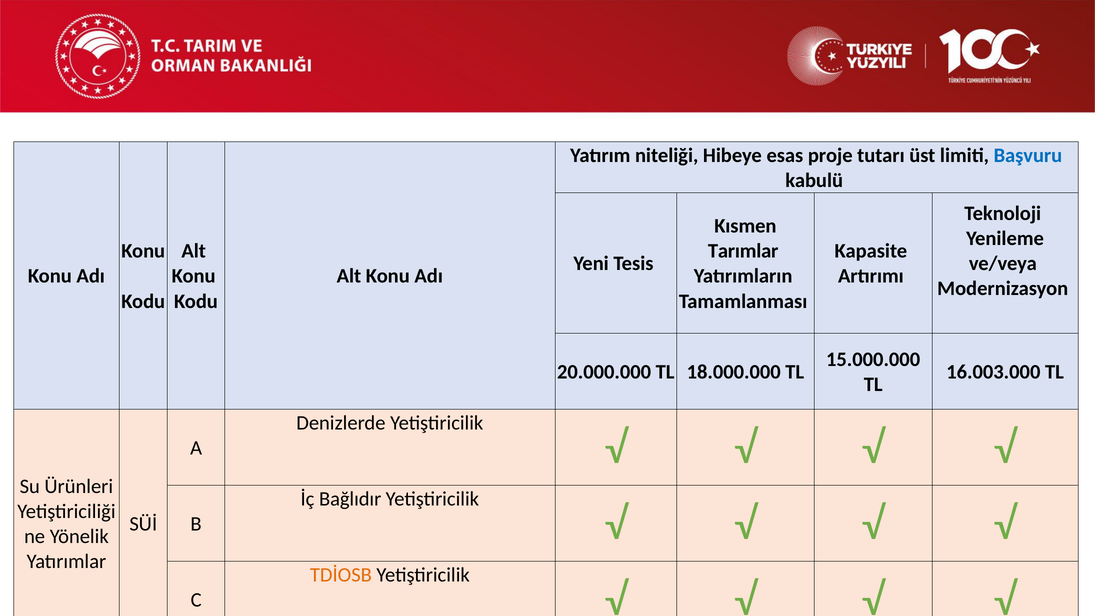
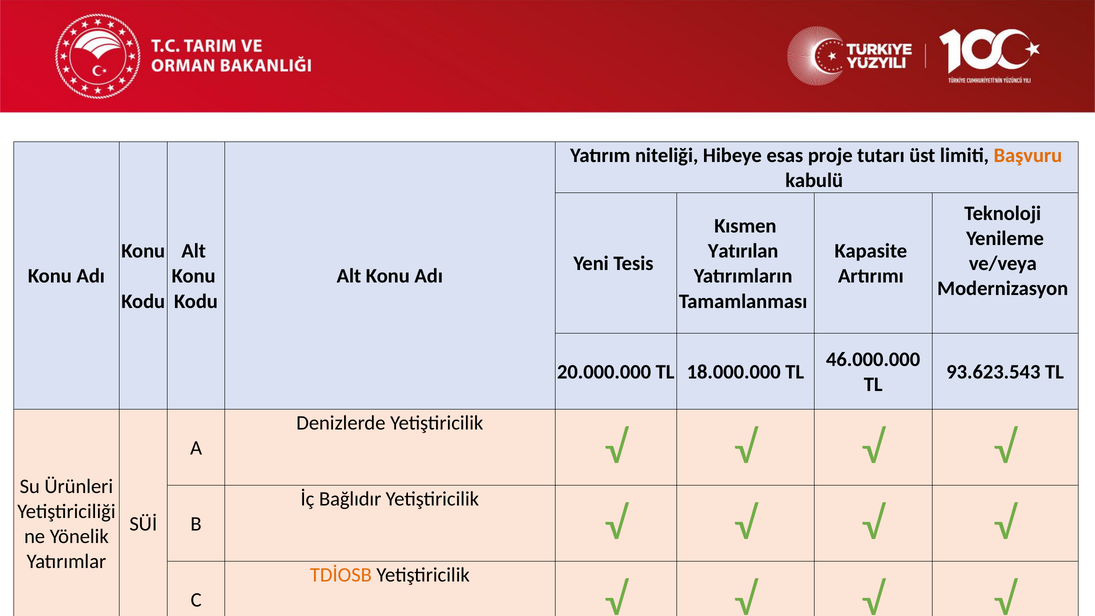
Başvuru colour: blue -> orange
Tarımlar: Tarımlar -> Yatırılan
15.000.000: 15.000.000 -> 46.000.000
16.003.000: 16.003.000 -> 93.623.543
